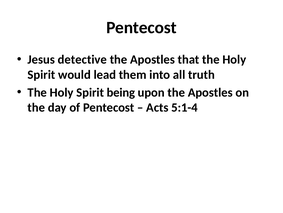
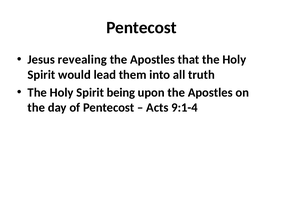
detective: detective -> revealing
5:1-4: 5:1-4 -> 9:1-4
